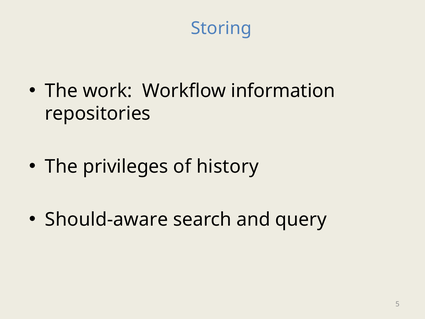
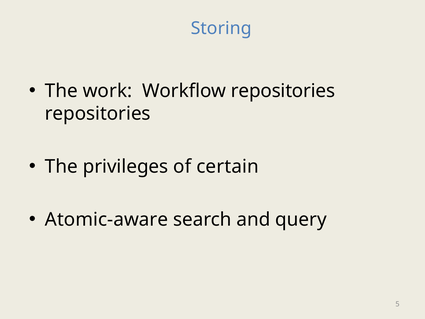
Workflow information: information -> repositories
history: history -> certain
Should-aware: Should-aware -> Atomic-aware
